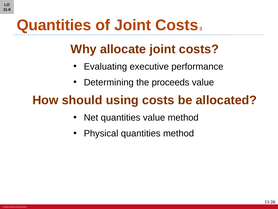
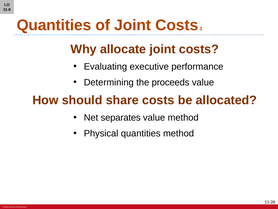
using: using -> share
Net quantities: quantities -> separates
